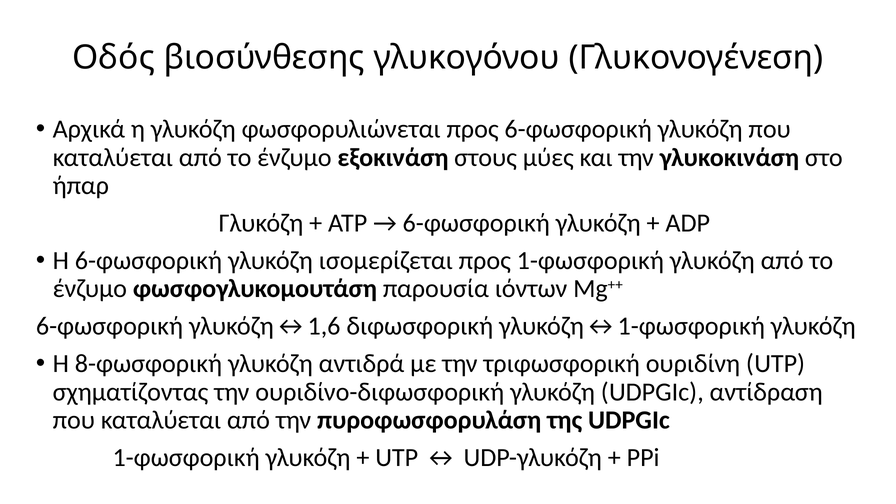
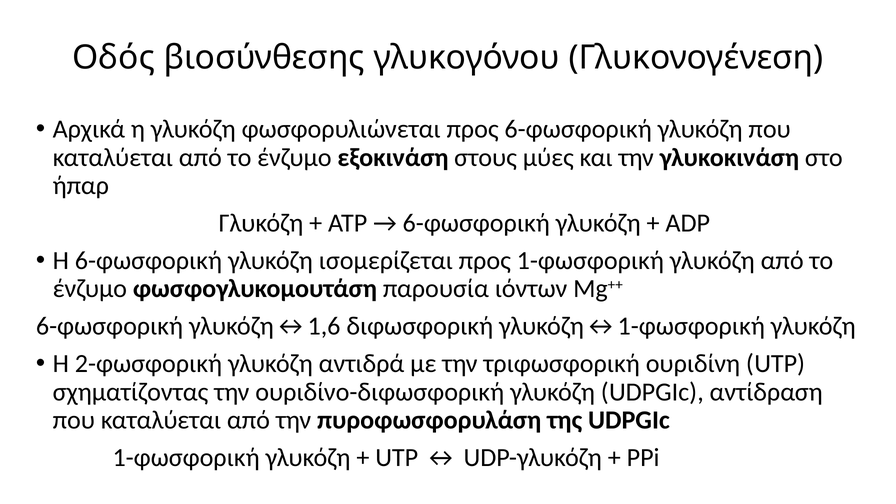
8-φωσφορική: 8-φωσφορική -> 2-φωσφορική
